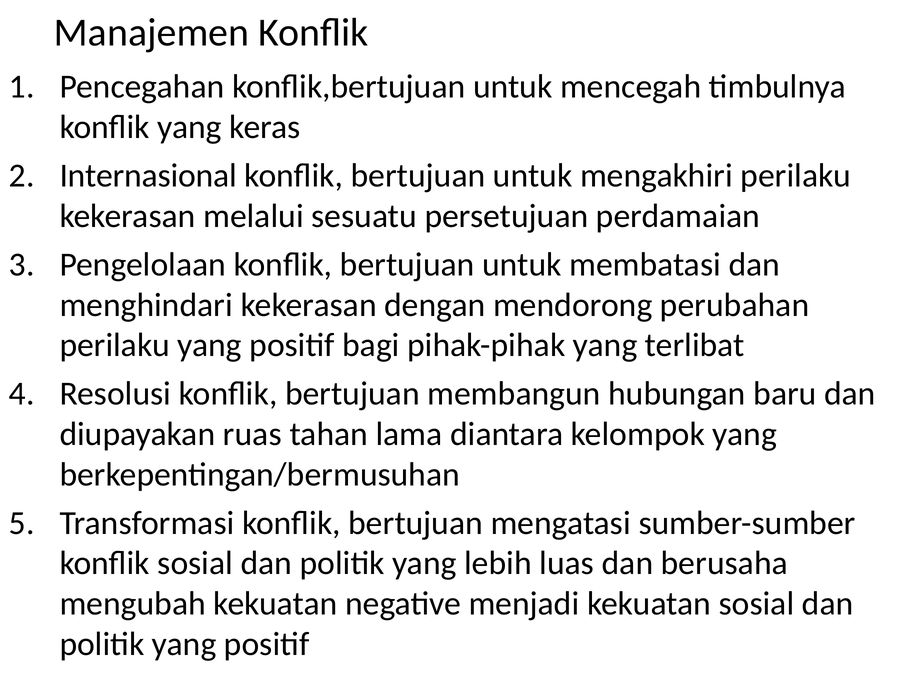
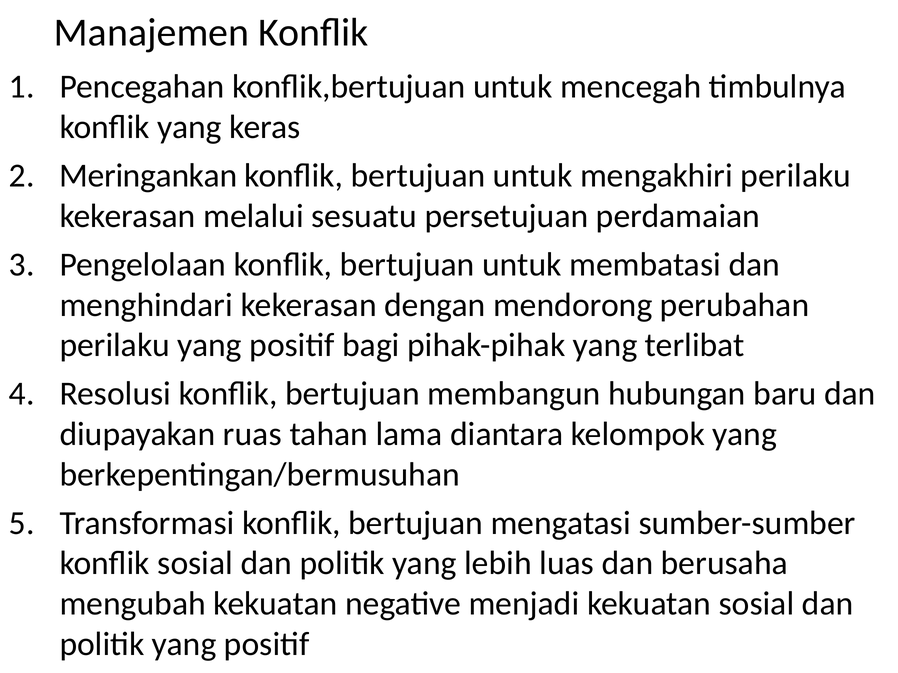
Internasional: Internasional -> Meringankan
